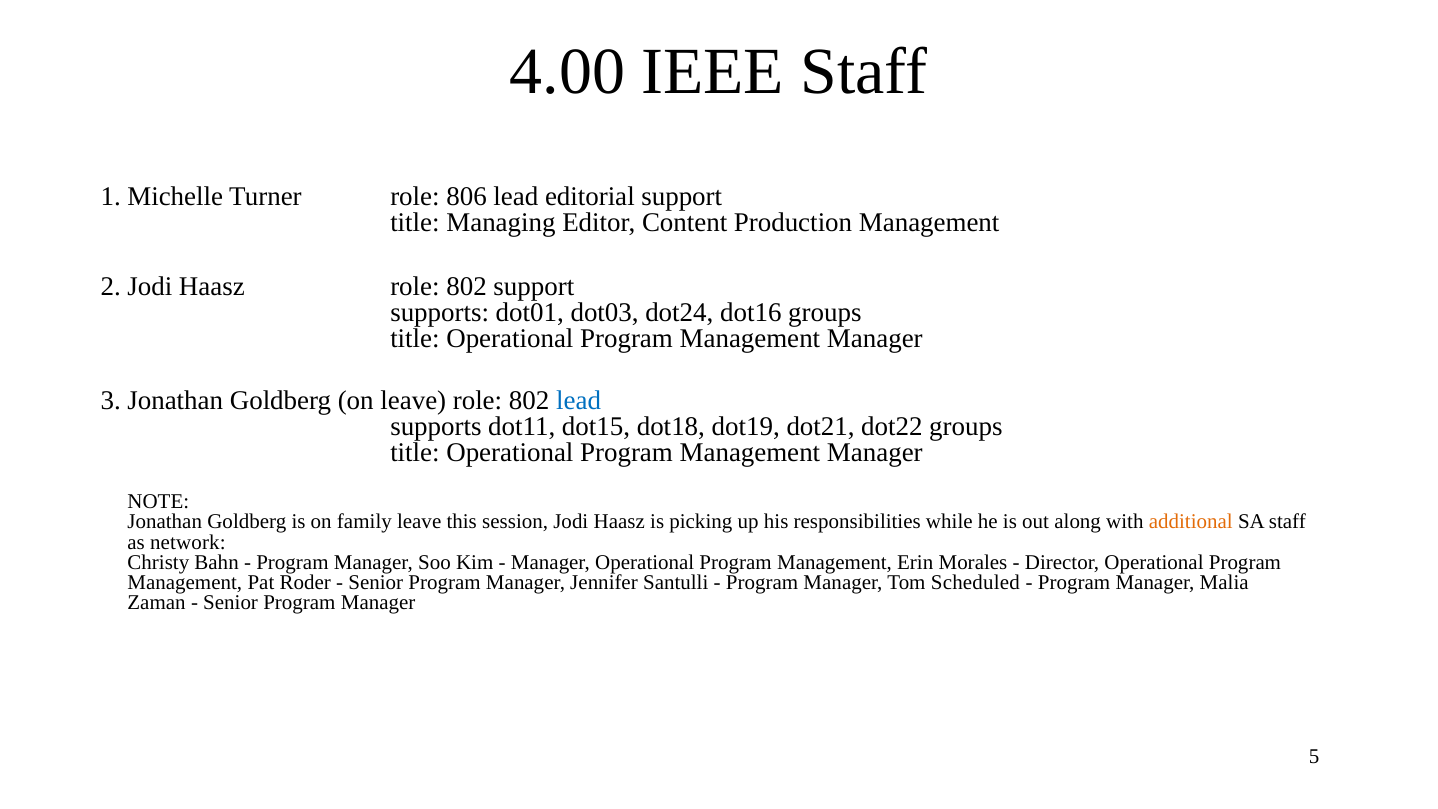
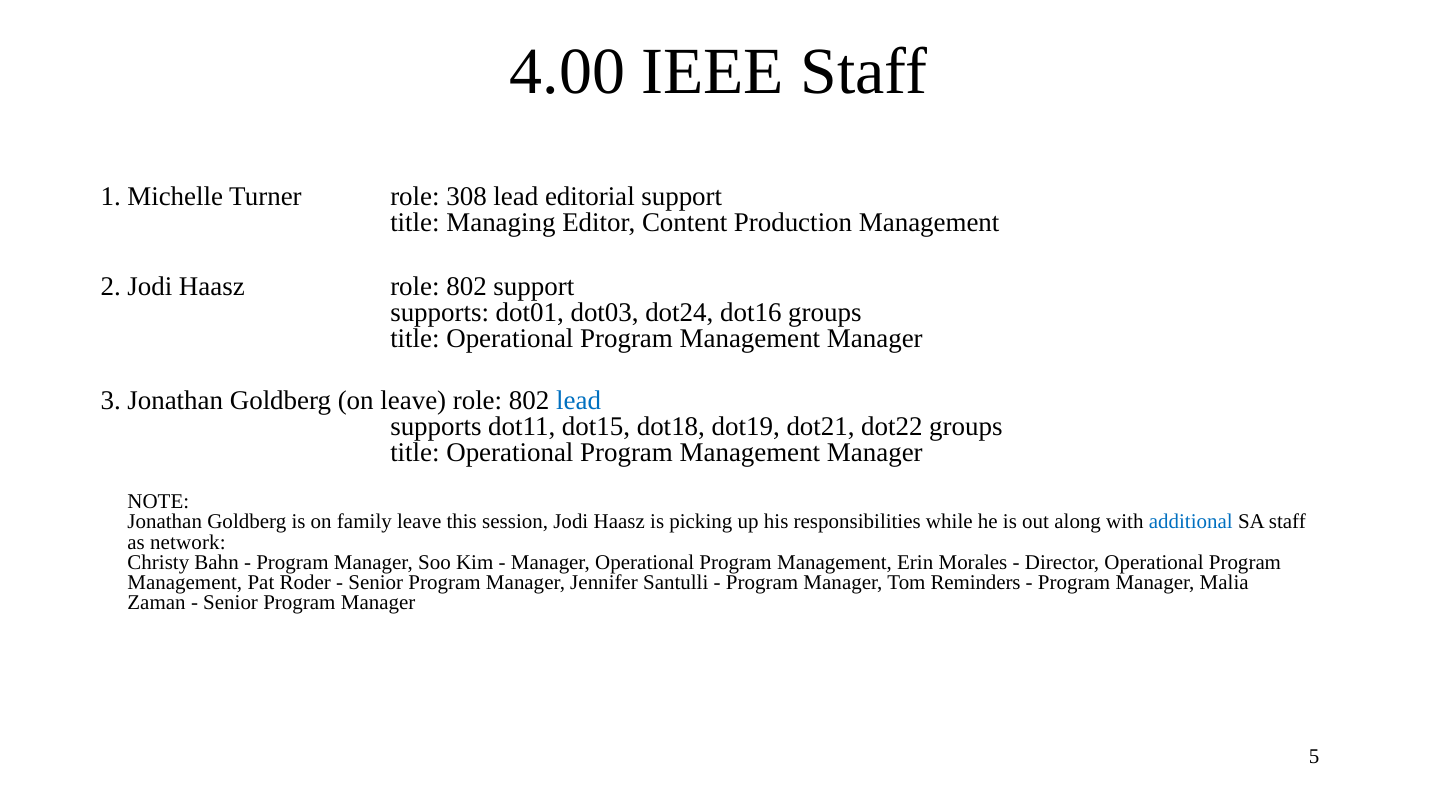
806: 806 -> 308
additional colour: orange -> blue
Scheduled: Scheduled -> Reminders
